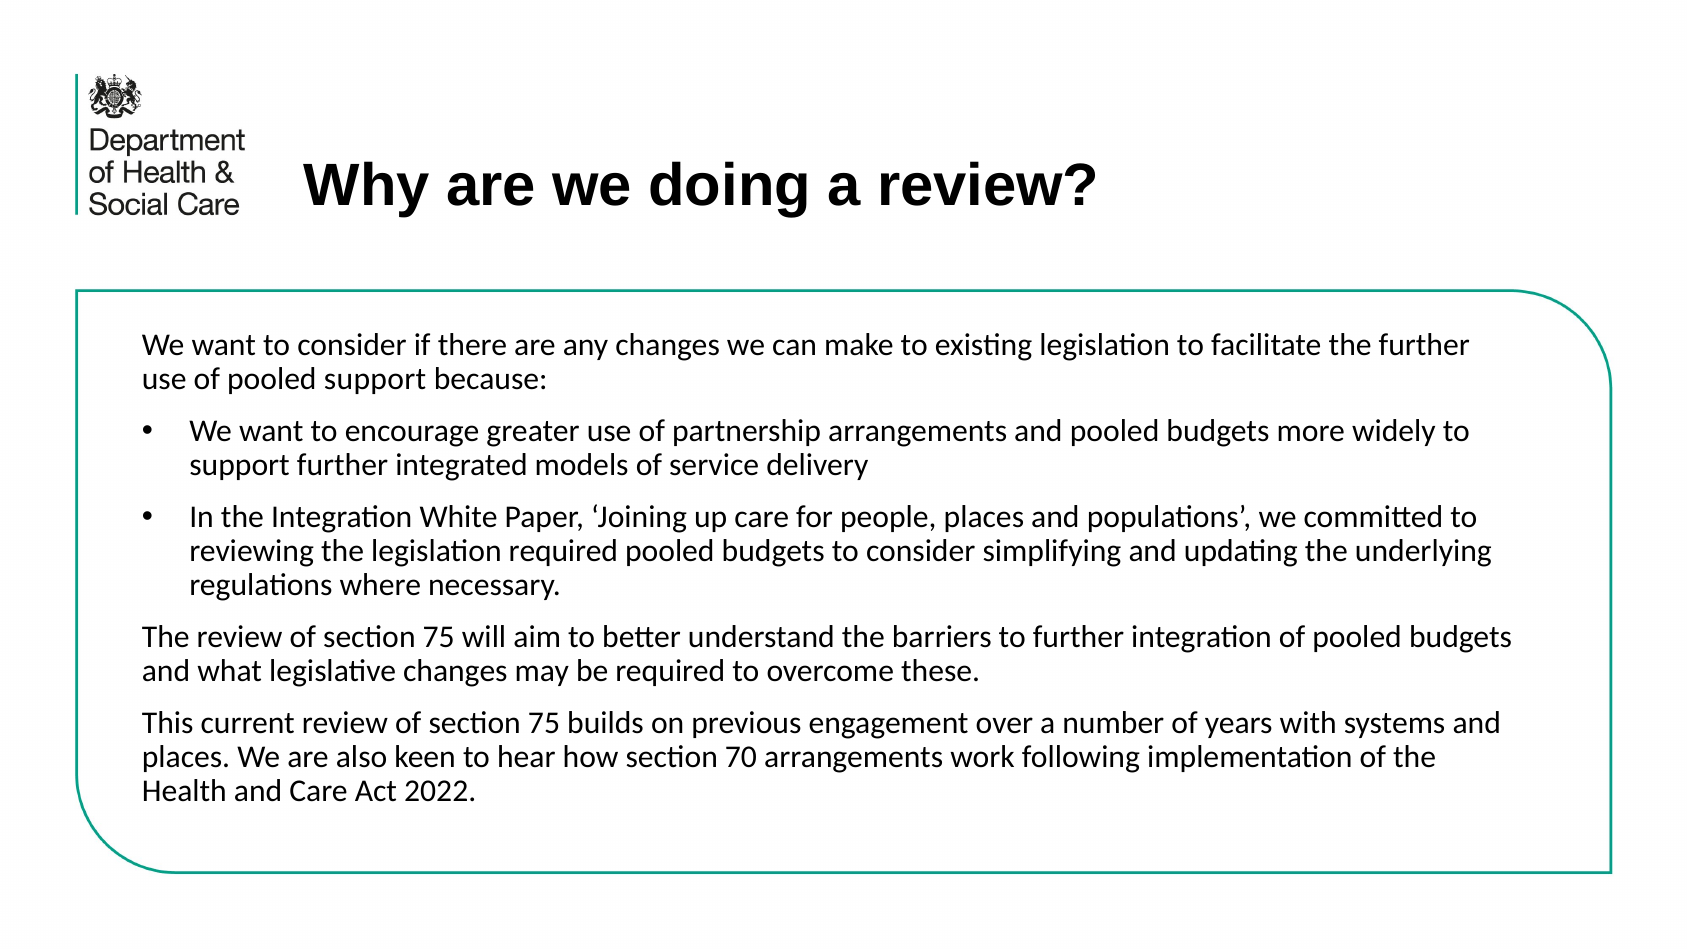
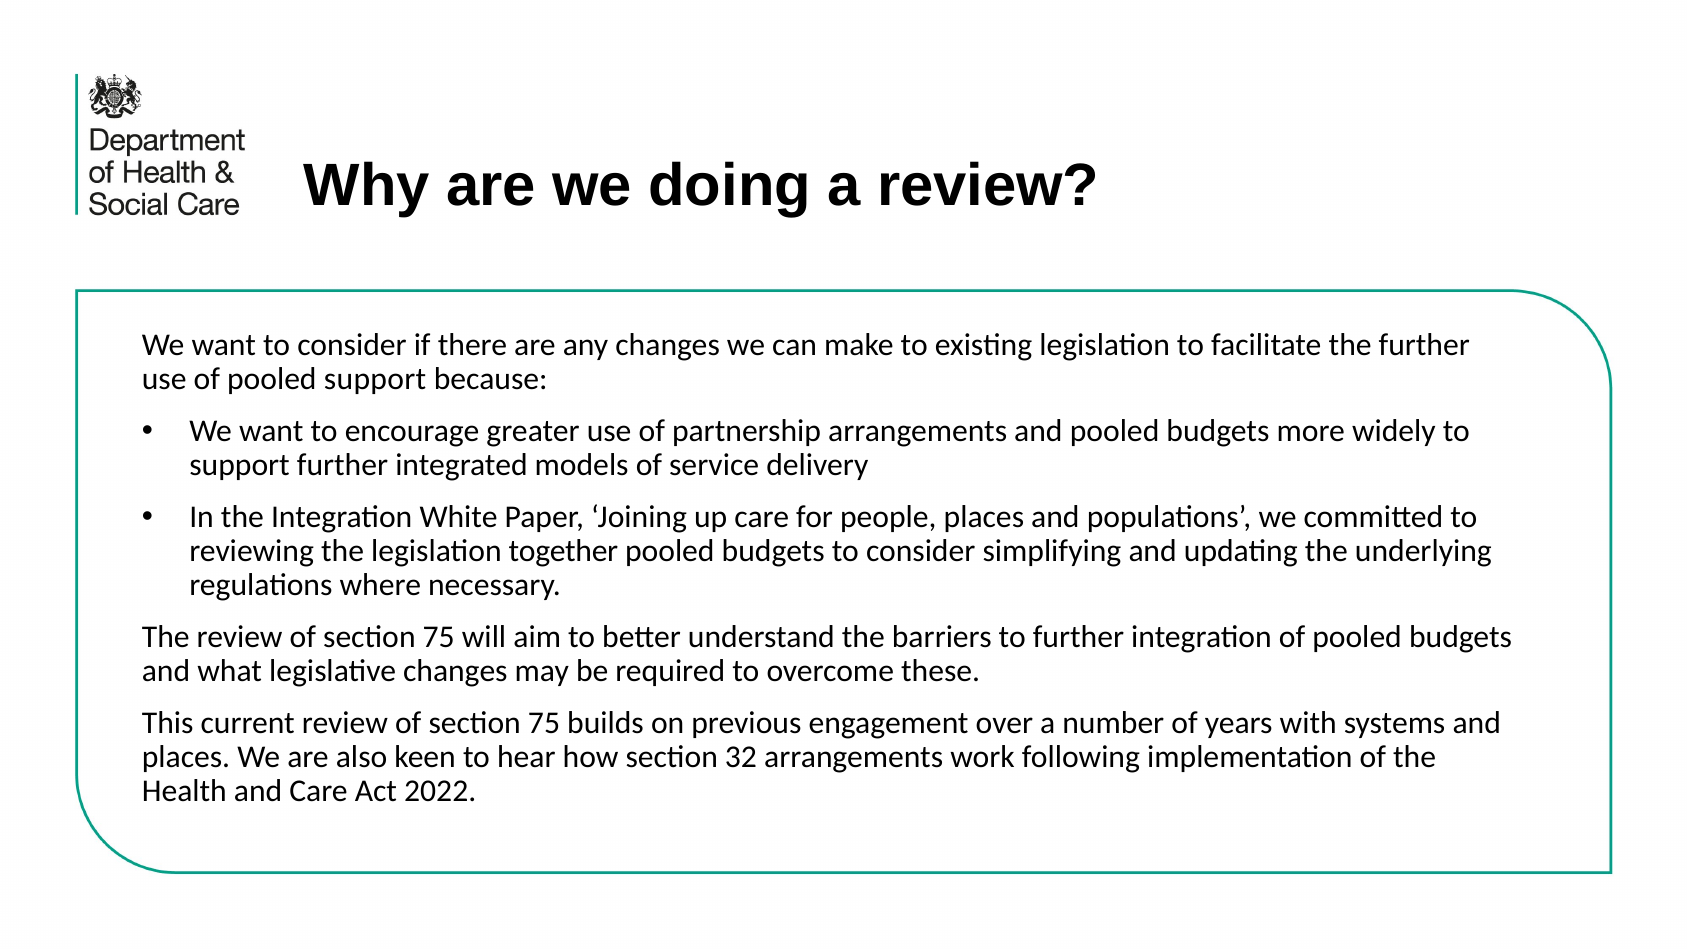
legislation required: required -> together
70: 70 -> 32
